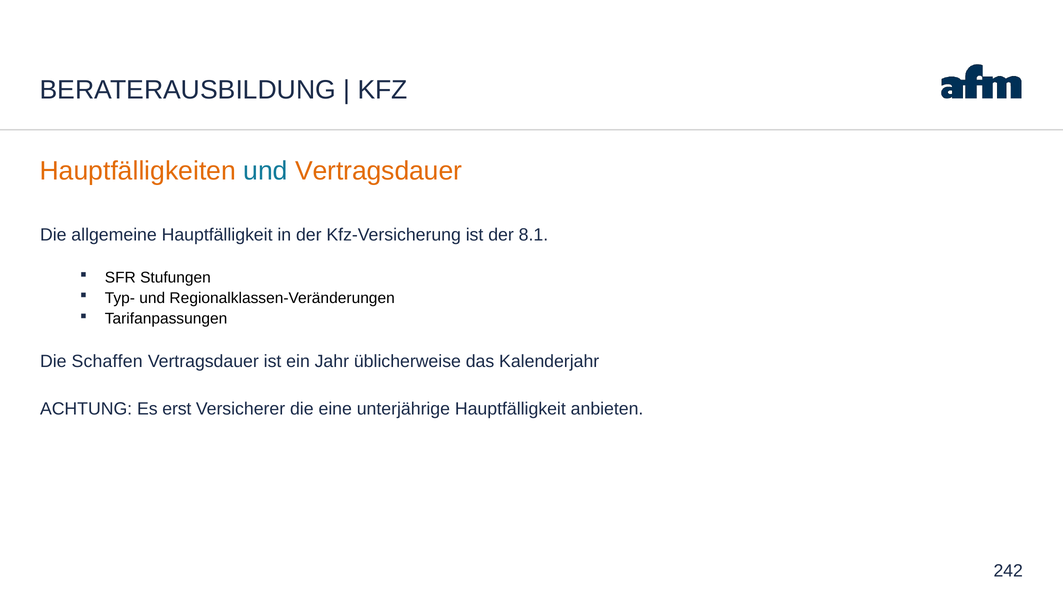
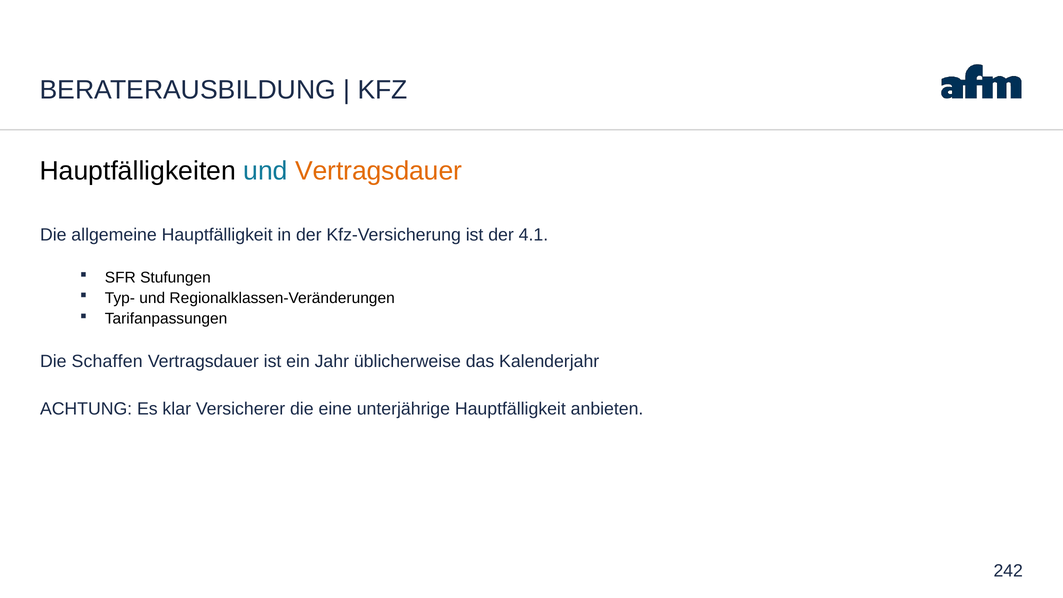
Hauptfälligkeiten colour: orange -> black
8.1: 8.1 -> 4.1
erst: erst -> klar
